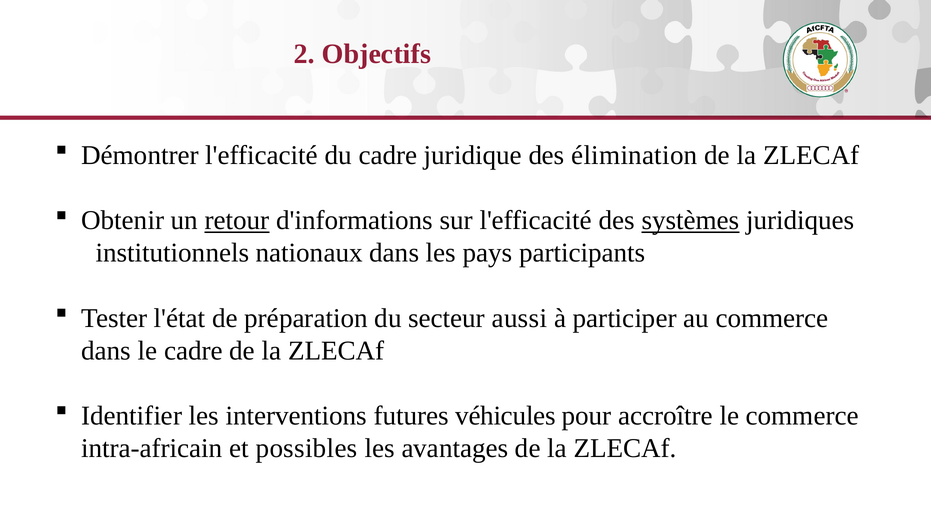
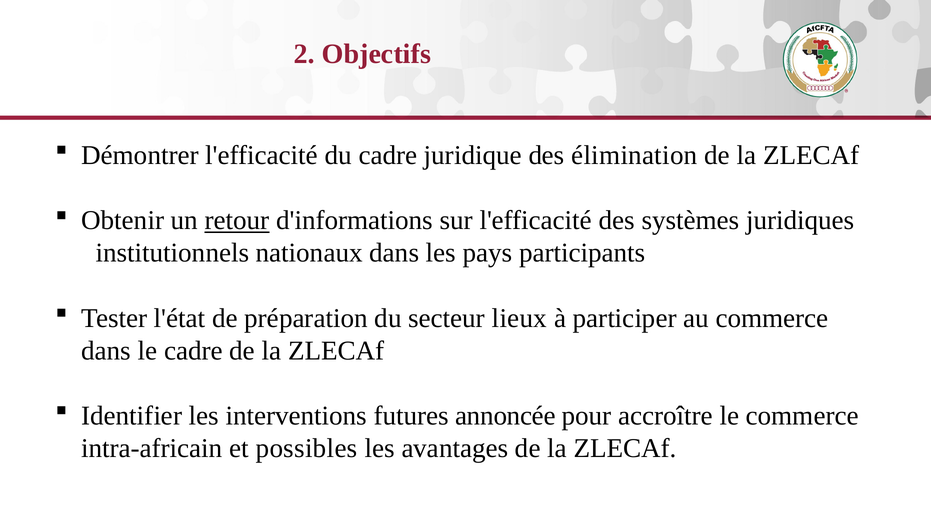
systèmes underline: present -> none
aussi: aussi -> lieux
véhicules: véhicules -> annoncée
